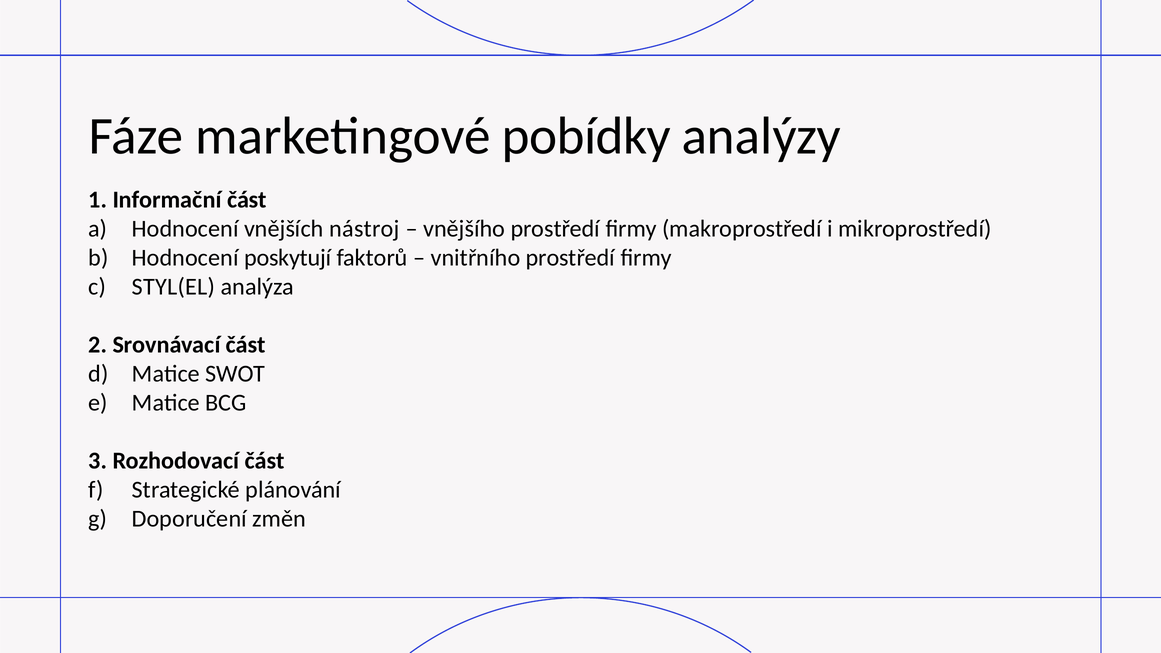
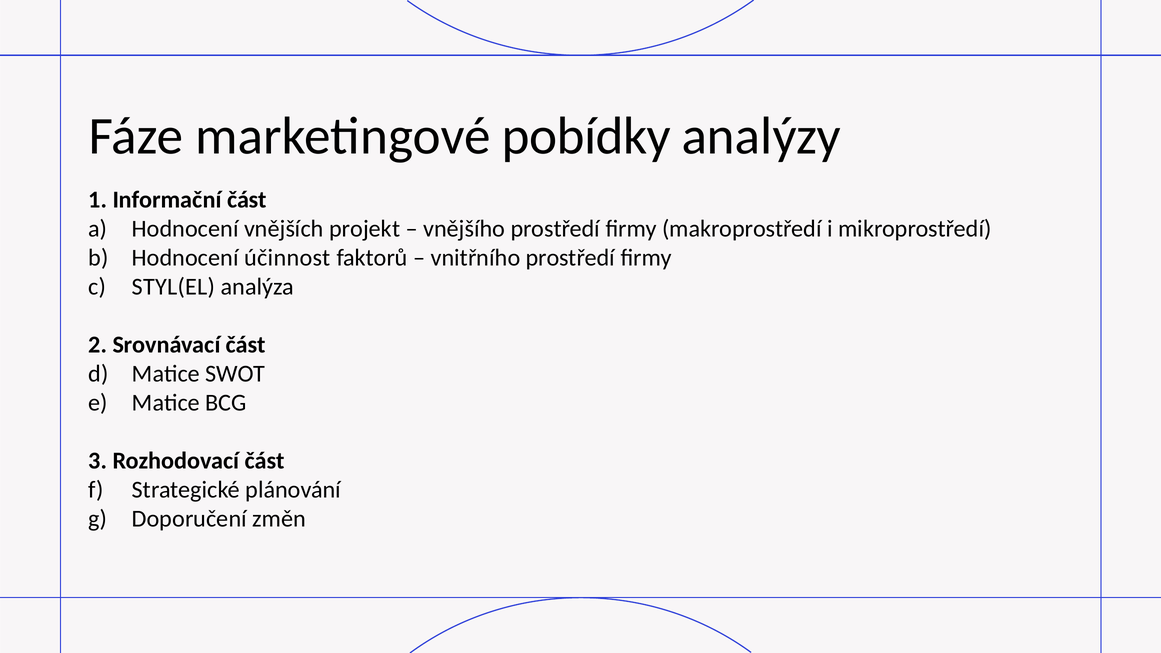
nástroj: nástroj -> projekt
poskytují: poskytují -> účinnost
